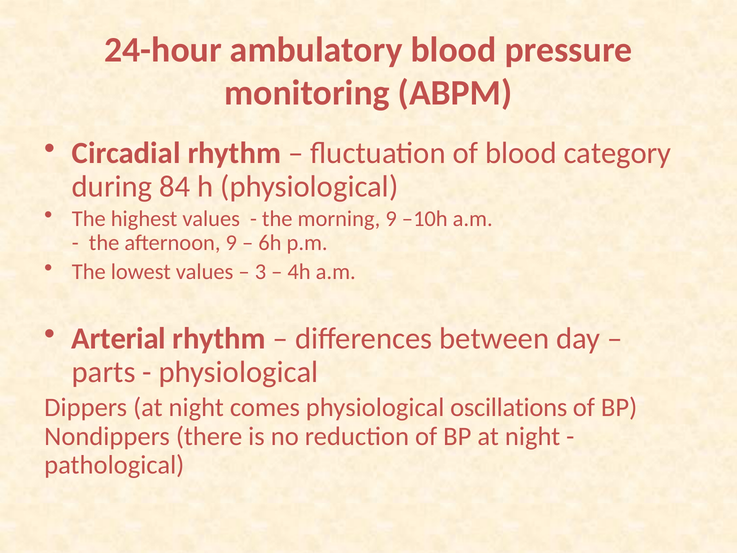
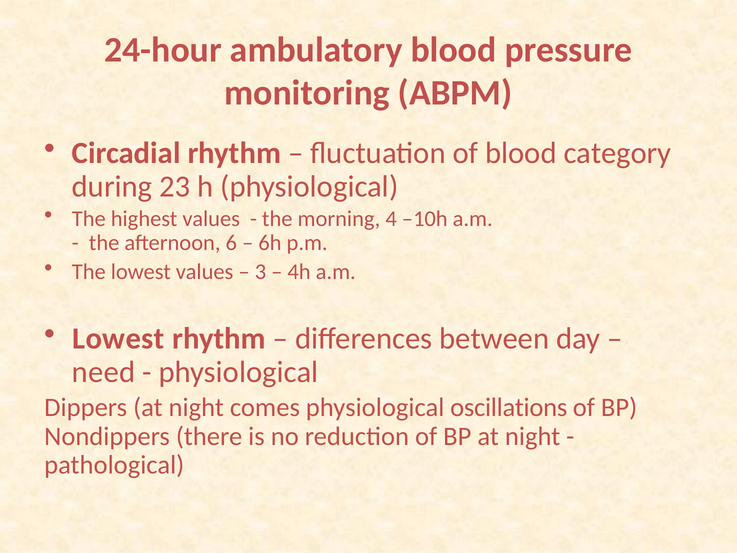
84: 84 -> 23
morning 9: 9 -> 4
afternoon 9: 9 -> 6
Arterial at (119, 339): Arterial -> Lowest
parts: parts -> need
